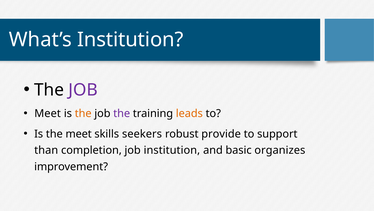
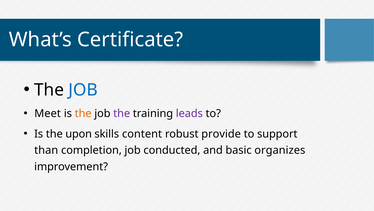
What’s Institution: Institution -> Certificate
JOB at (83, 90) colour: purple -> blue
leads colour: orange -> purple
the meet: meet -> upon
seekers: seekers -> content
job institution: institution -> conducted
